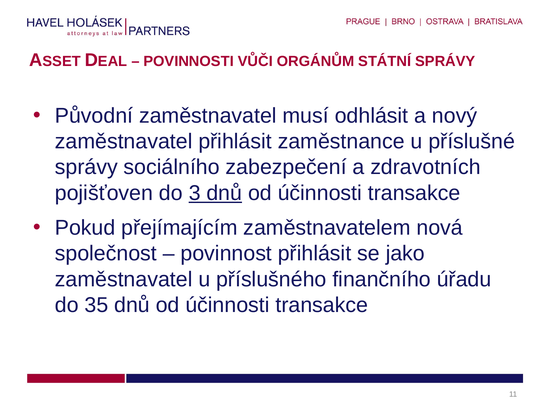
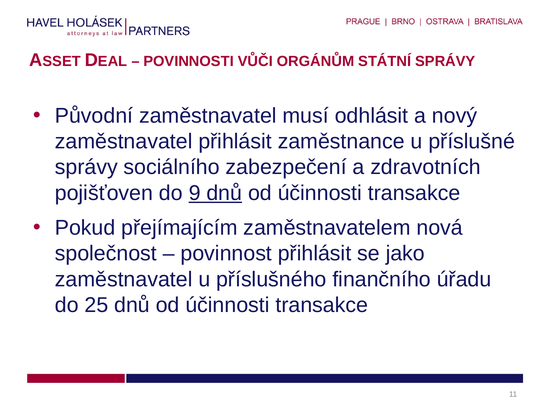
3: 3 -> 9
35: 35 -> 25
